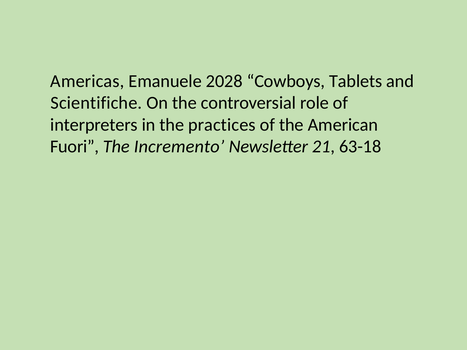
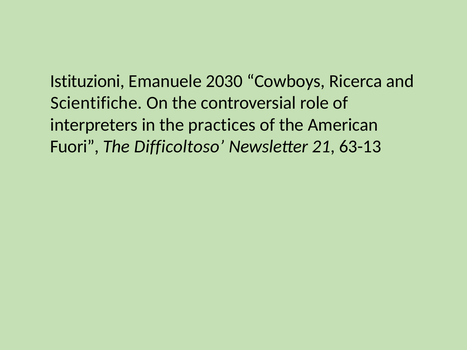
Americas: Americas -> Istituzioni
2028: 2028 -> 2030
Tablets: Tablets -> Ricerca
Incremento: Incremento -> Difficoltoso
63-18: 63-18 -> 63-13
